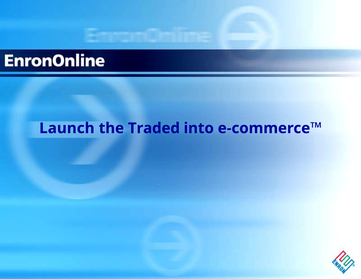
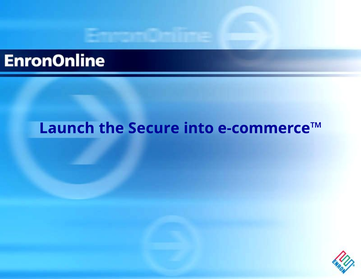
Traded: Traded -> Secure
